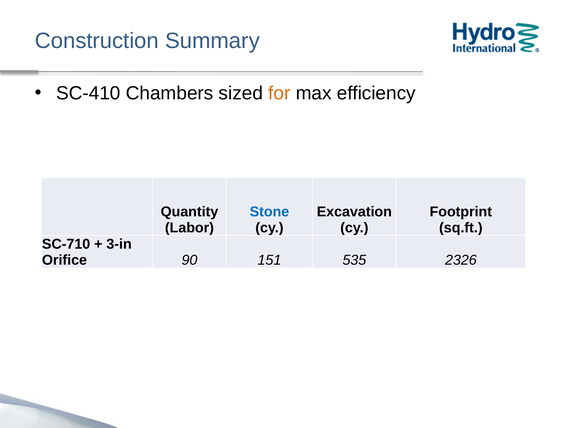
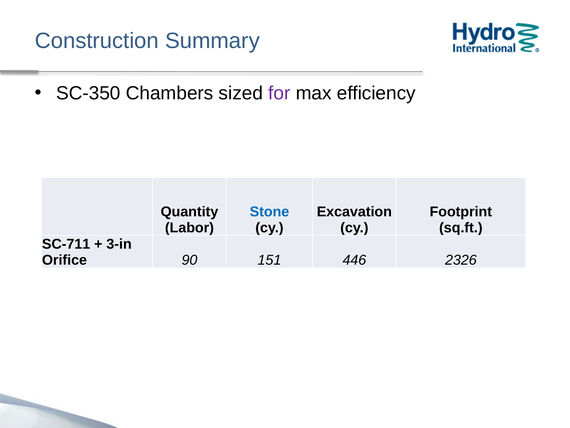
SC-410: SC-410 -> SC-350
for colour: orange -> purple
SC-710: SC-710 -> SC-711
535: 535 -> 446
